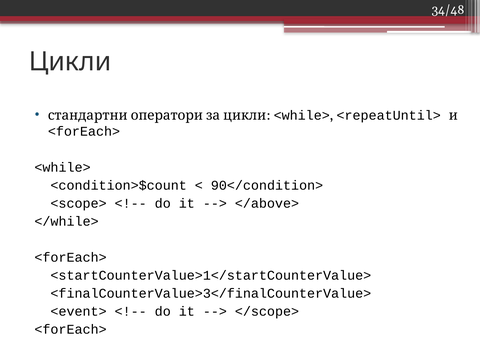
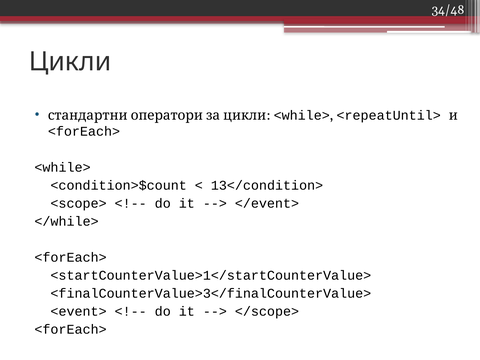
90</condition>: 90</condition> -> 13</condition>
</above>: </above> -> </event>
